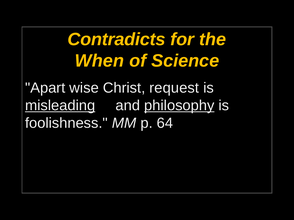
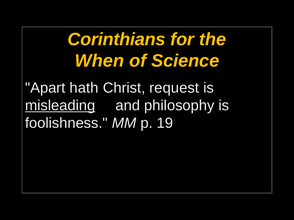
Contradicts: Contradicts -> Corinthians
wise: wise -> hath
philosophy underline: present -> none
64: 64 -> 19
